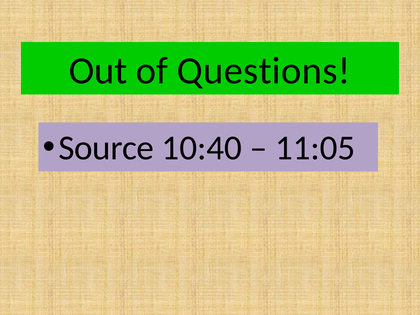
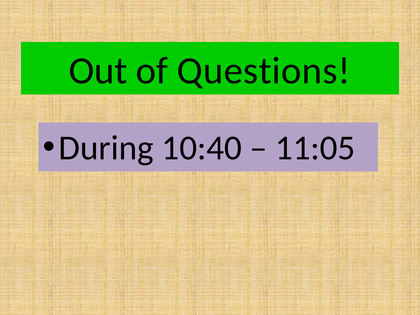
Source: Source -> During
